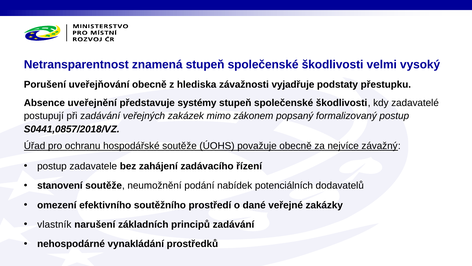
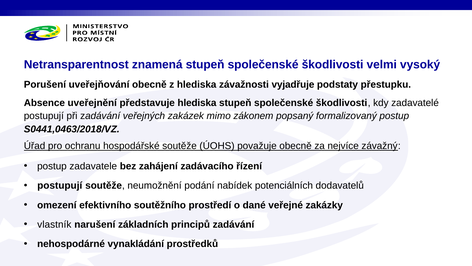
představuje systémy: systémy -> hlediska
S0441,0857/2018/VZ: S0441,0857/2018/VZ -> S0441,0463/2018/VZ
stanovení at (60, 185): stanovení -> postupují
